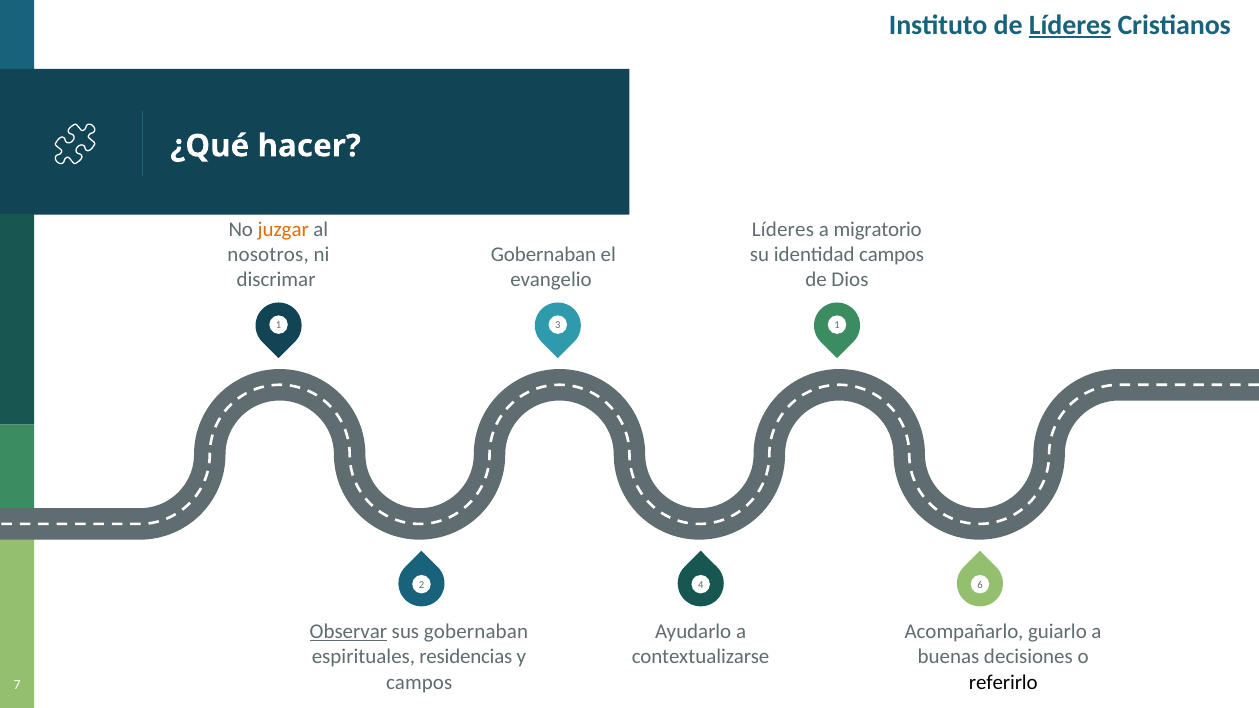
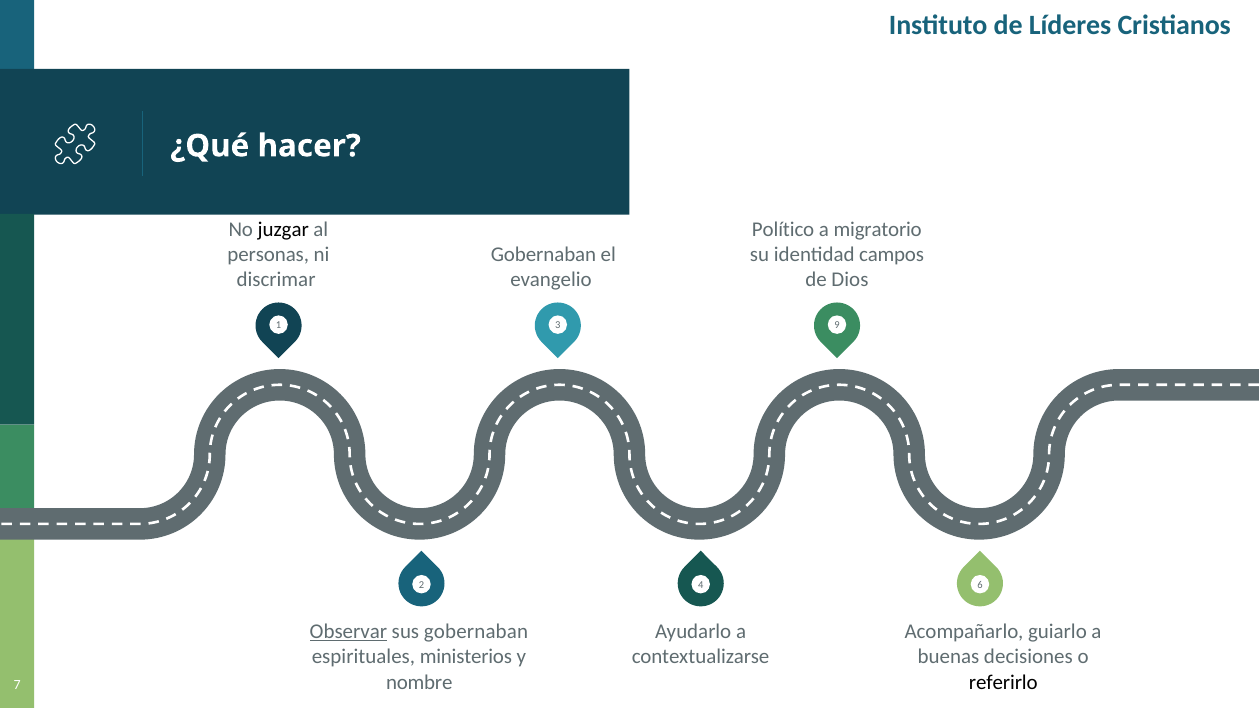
Líderes at (1070, 25) underline: present -> none
juzgar colour: orange -> black
Líderes at (783, 230): Líderes -> Político
nosotros: nosotros -> personas
3 1: 1 -> 9
residencias: residencias -> ministerios
campos at (419, 682): campos -> nombre
